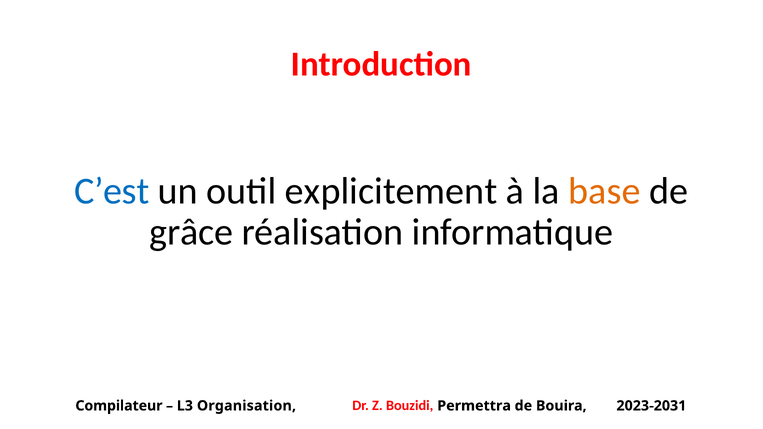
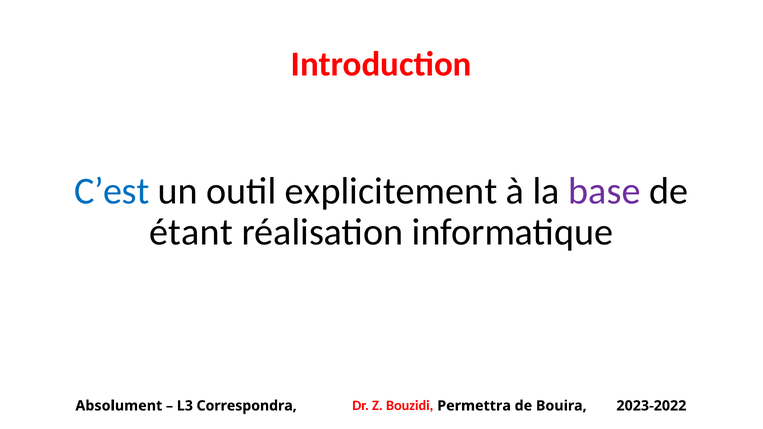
base colour: orange -> purple
grâce: grâce -> étant
Compilateur: Compilateur -> Absolument
Organisation: Organisation -> Correspondra
2023-2031: 2023-2031 -> 2023-2022
